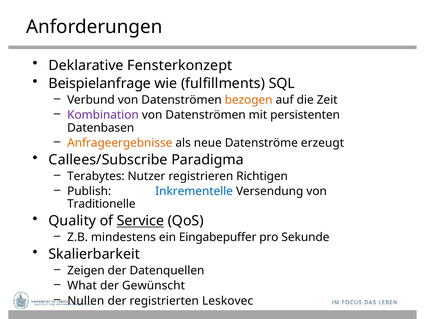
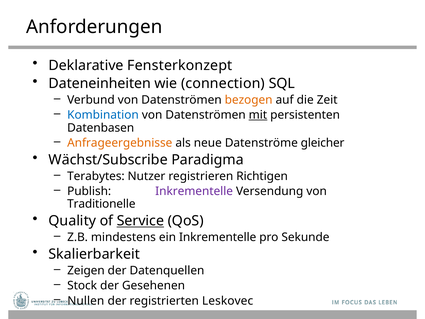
Beispielanfrage: Beispielanfrage -> Dateneinheiten
fulfillments: fulfillments -> connection
Kombination colour: purple -> blue
mit underline: none -> present
erzeugt: erzeugt -> gleicher
Callees/Subscribe: Callees/Subscribe -> Wächst/Subscribe
Inkrementelle at (194, 191) colour: blue -> purple
ein Eingabepuffer: Eingabepuffer -> Inkrementelle
What: What -> Stock
Gewünscht: Gewünscht -> Gesehenen
